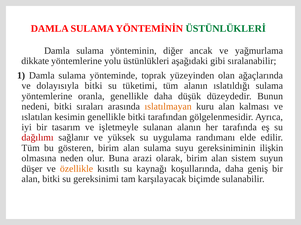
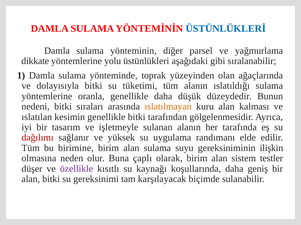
ÜSTÜNLÜKLERİ colour: green -> blue
ancak: ancak -> parsel
gösteren: gösteren -> birimine
arazi: arazi -> çaplı
suyun: suyun -> testler
özellikle colour: orange -> purple
